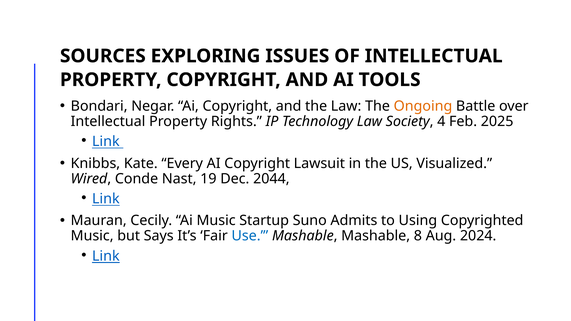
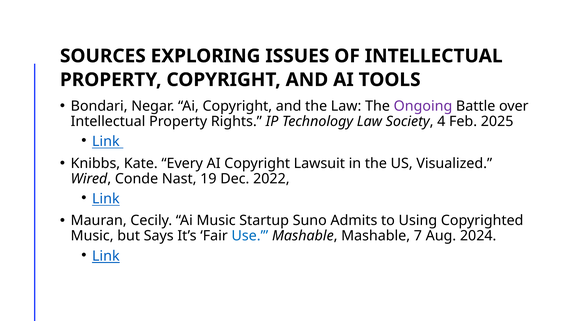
Ongoing colour: orange -> purple
2044: 2044 -> 2022
8: 8 -> 7
